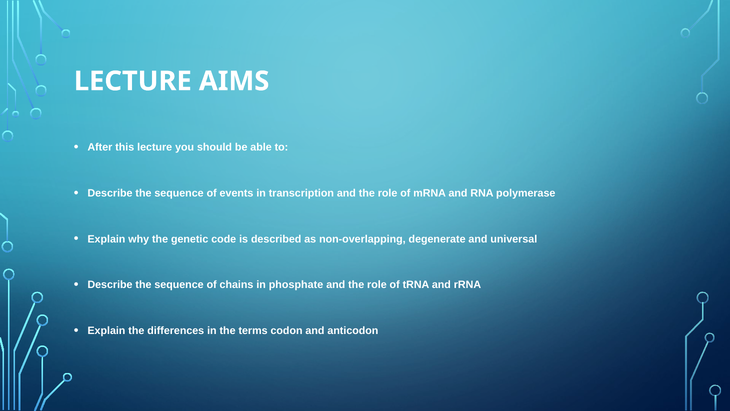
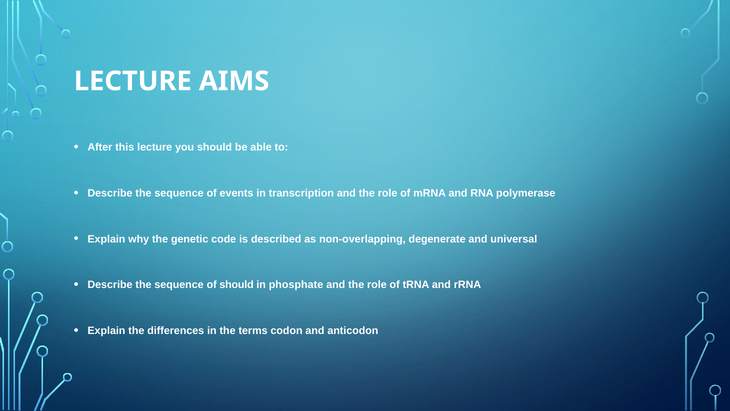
of chains: chains -> should
